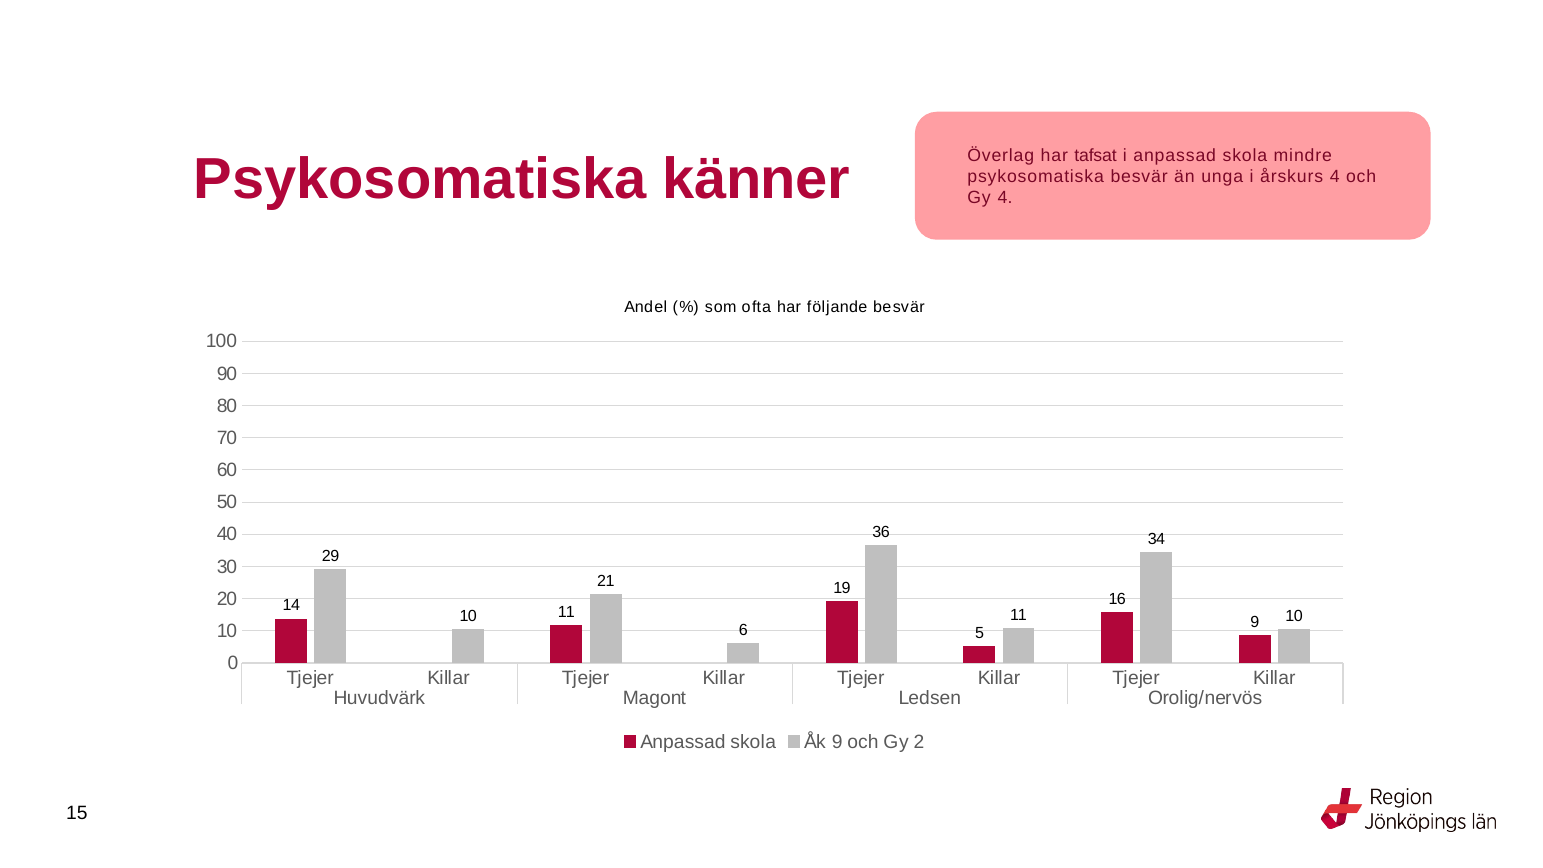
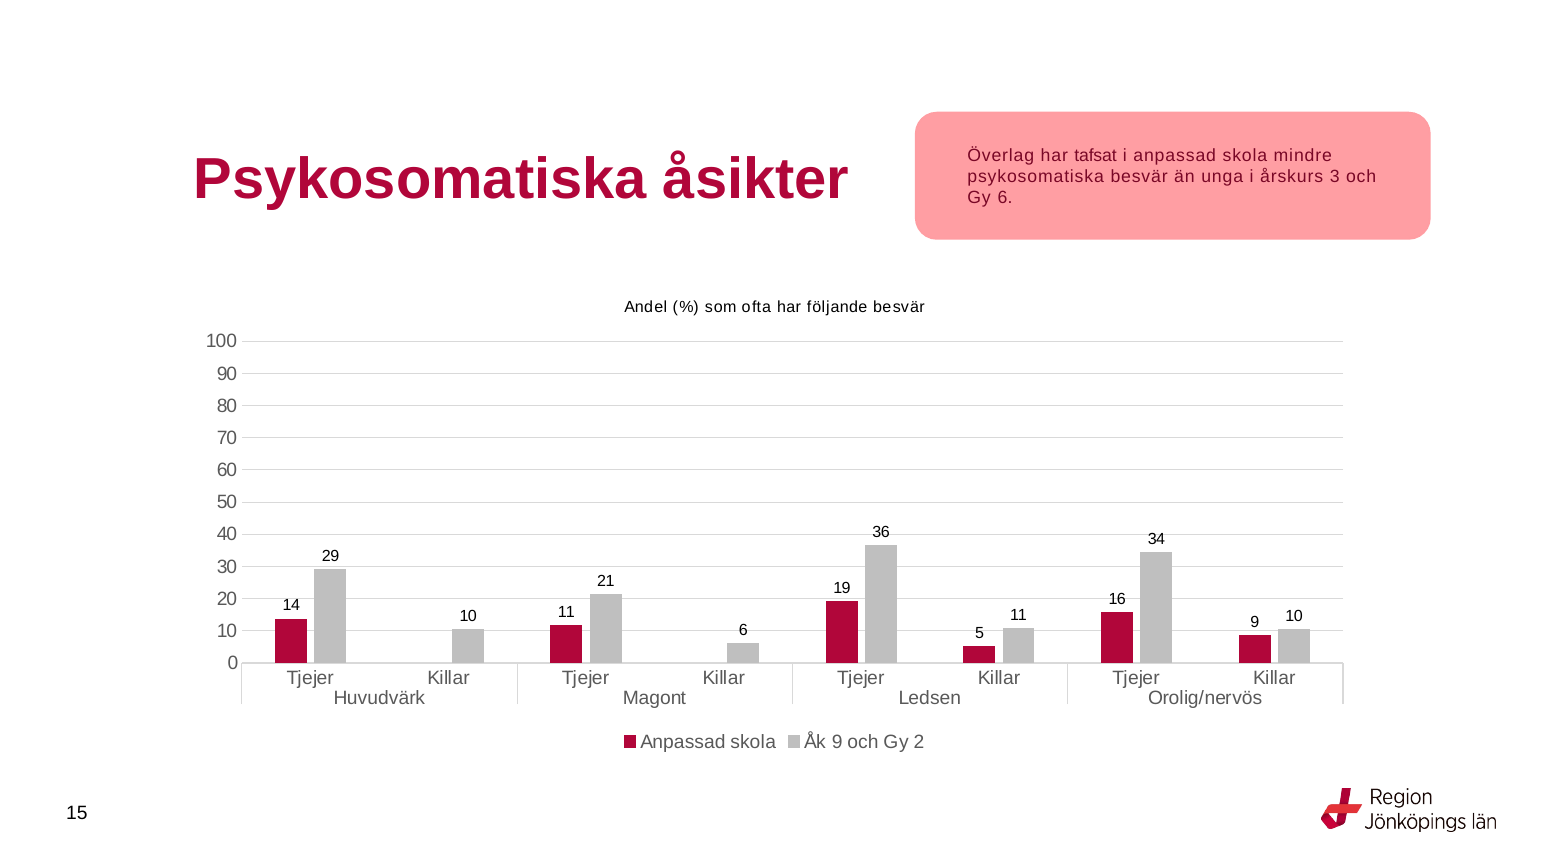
känner: känner -> åsikter
årskurs 4: 4 -> 3
Gy 4: 4 -> 6
